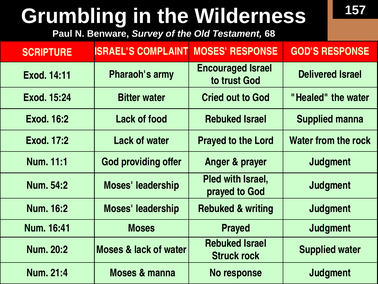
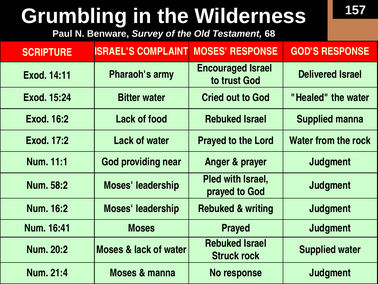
offer: offer -> near
54:2: 54:2 -> 58:2
